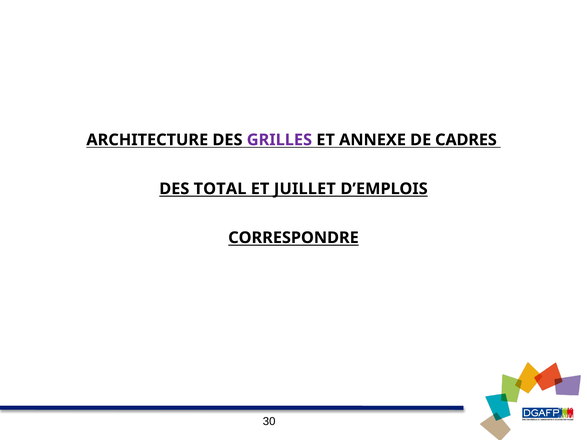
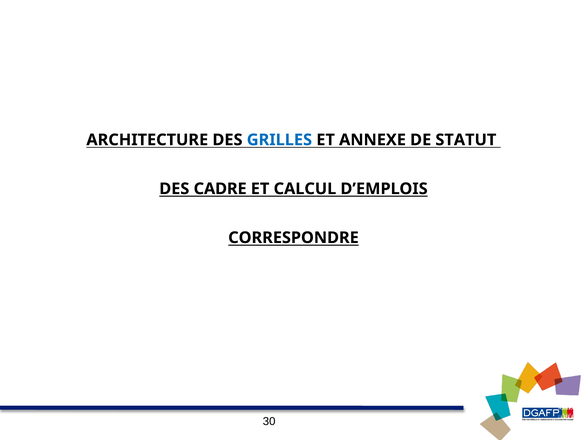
GRILLES colour: purple -> blue
CADRES: CADRES -> STATUT
TOTAL: TOTAL -> CADRE
JUILLET: JUILLET -> CALCUL
